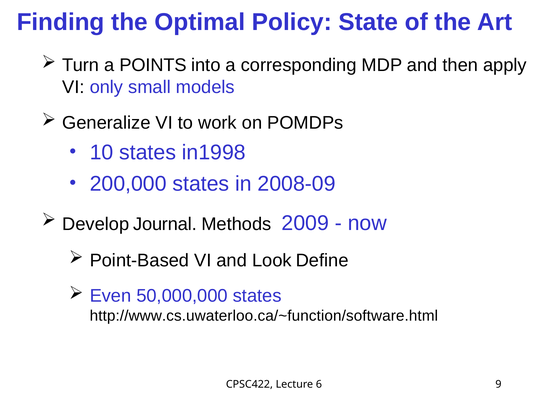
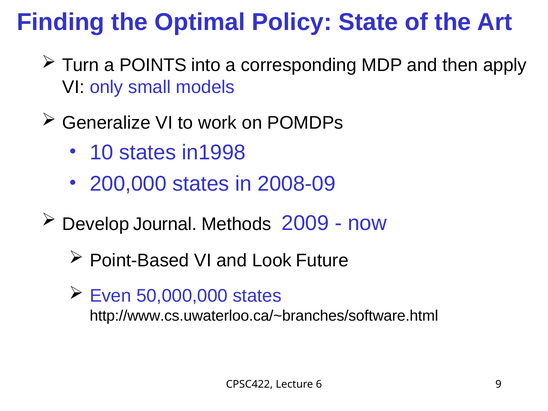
Define: Define -> Future
http://www.cs.uwaterloo.ca/~function/software.html: http://www.cs.uwaterloo.ca/~function/software.html -> http://www.cs.uwaterloo.ca/~branches/software.html
